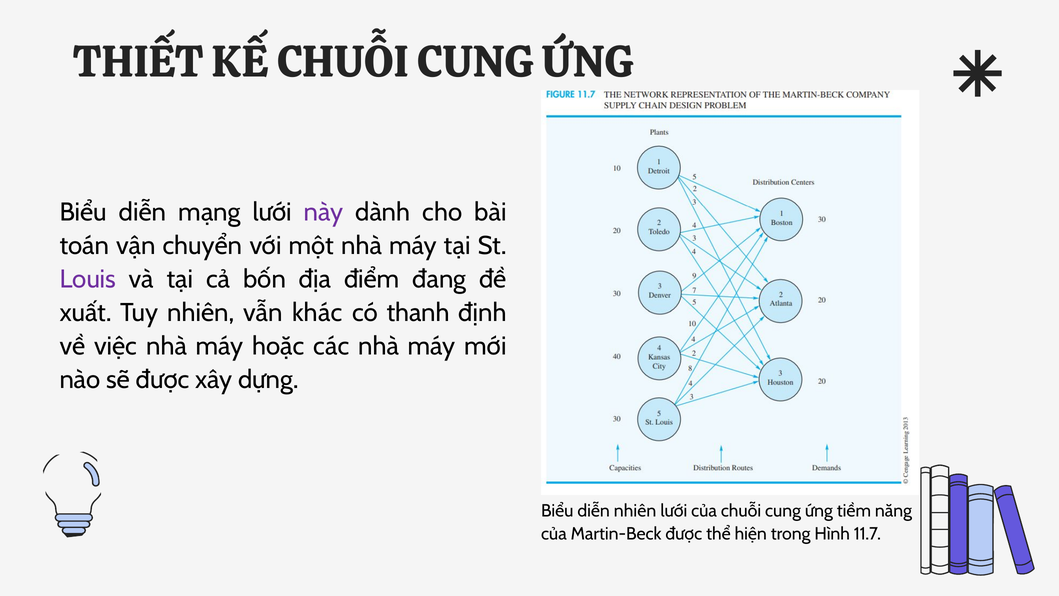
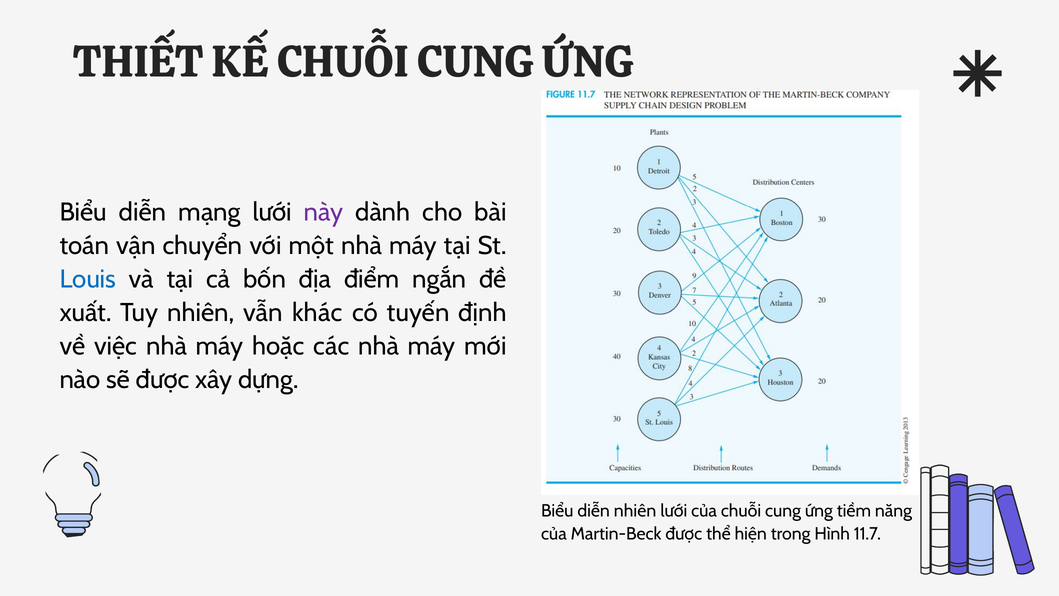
Louis colour: purple -> blue
đang: đang -> ngắn
thanh: thanh -> tuyến
